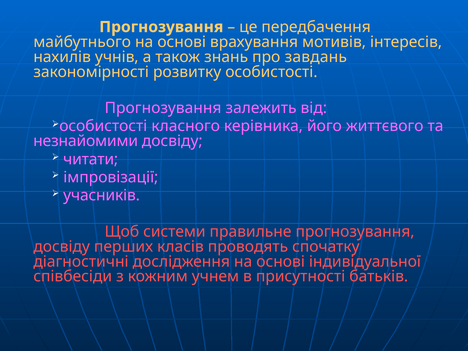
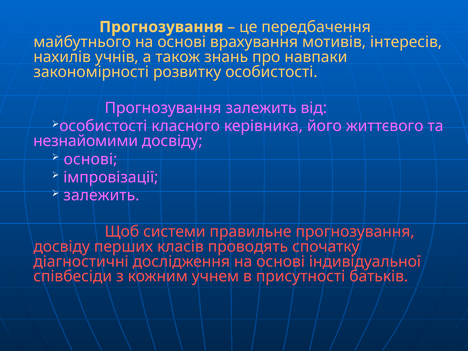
завдань: завдань -> навпаки
читати at (91, 159): читати -> основі
учасників at (102, 195): учасників -> залежить
